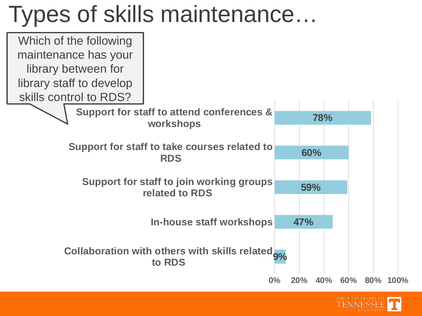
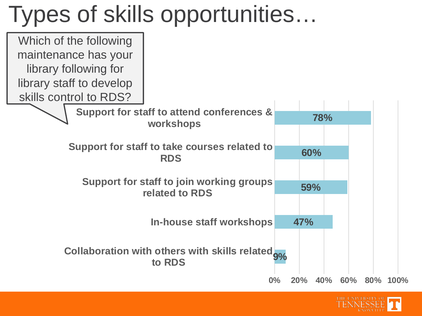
maintenance…: maintenance… -> opportunities…
library between: between -> following
